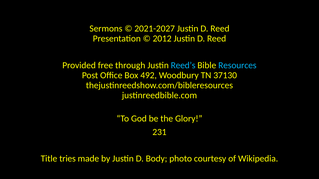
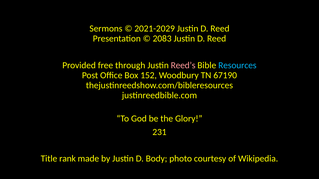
2021-2027: 2021-2027 -> 2021-2029
2012: 2012 -> 2083
Reed’s colour: light blue -> pink
492: 492 -> 152
37130: 37130 -> 67190
tries: tries -> rank
